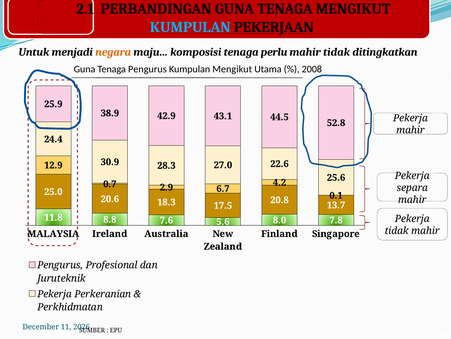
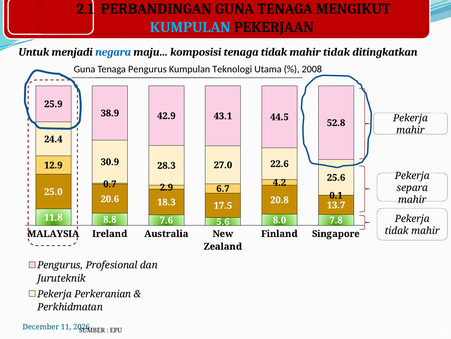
negara colour: orange -> blue
tenaga perlu: perlu -> tidak
Kumpulan Mengikut: Mengikut -> Teknologi
